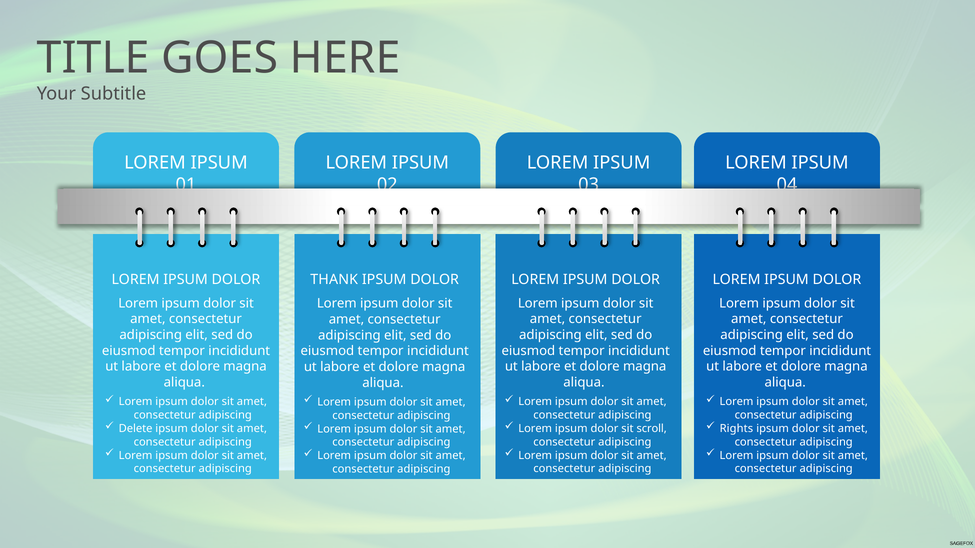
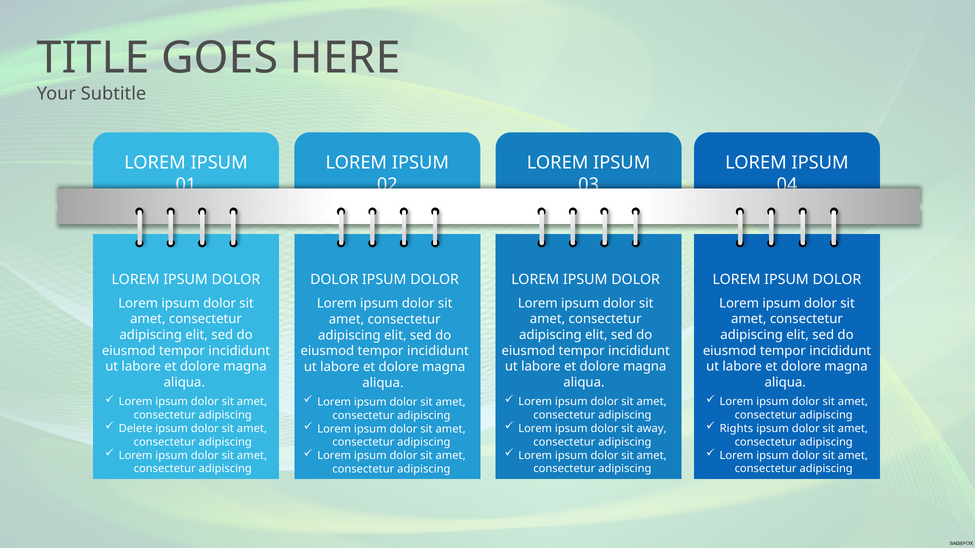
THANK at (334, 280): THANK -> DOLOR
scroll: scroll -> away
